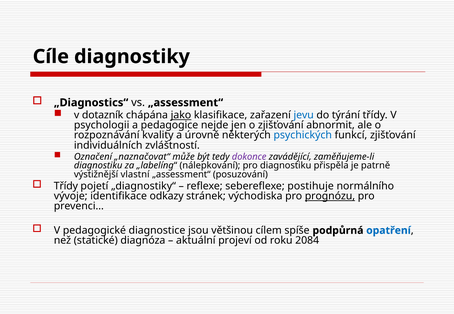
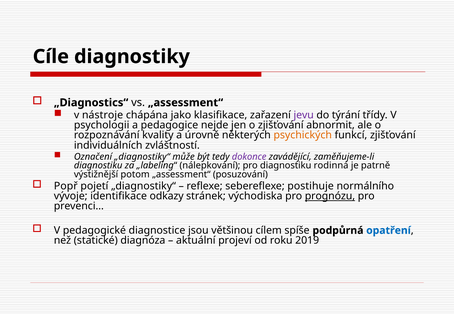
dotazník: dotazník -> nástroje
jako underline: present -> none
jevu colour: blue -> purple
psychických colour: blue -> orange
Označení „naznačovat“: „naznačovat“ -> „diagnostiky“
přispěla: přispěla -> rodinná
vlastní: vlastní -> potom
Třídy at (66, 186): Třídy -> Popř
2084: 2084 -> 2019
